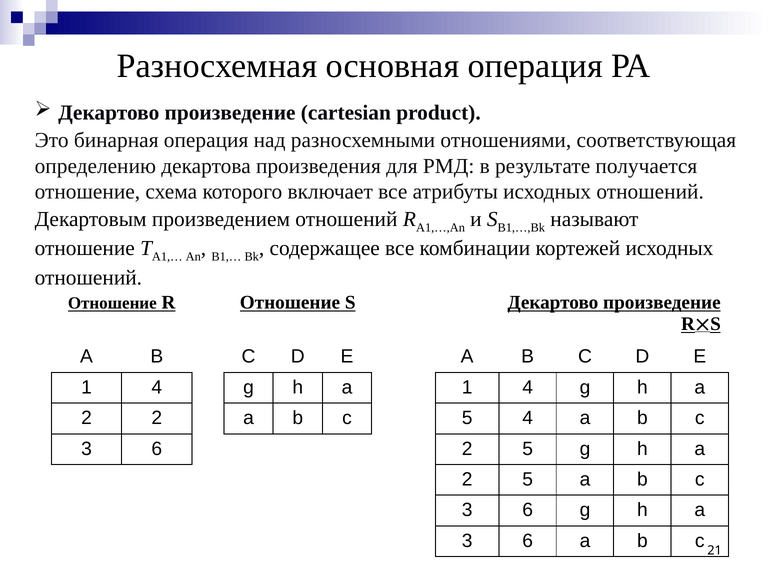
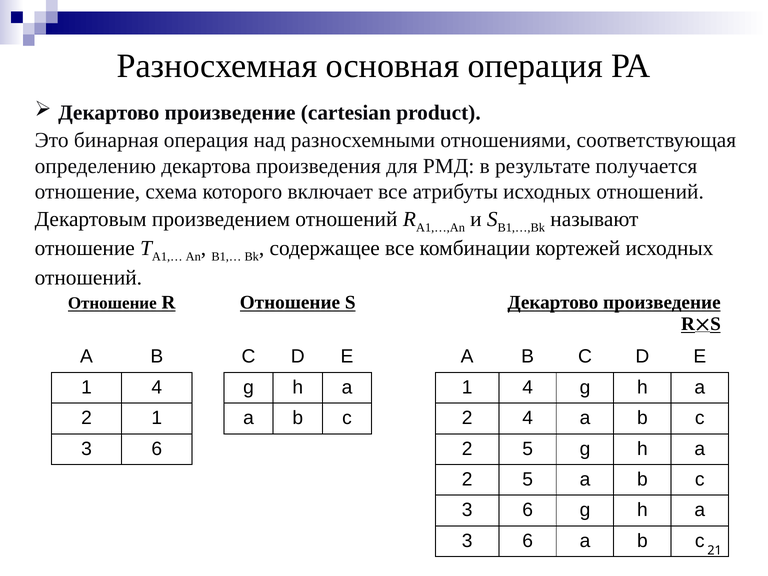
2 2: 2 -> 1
c 5: 5 -> 2
